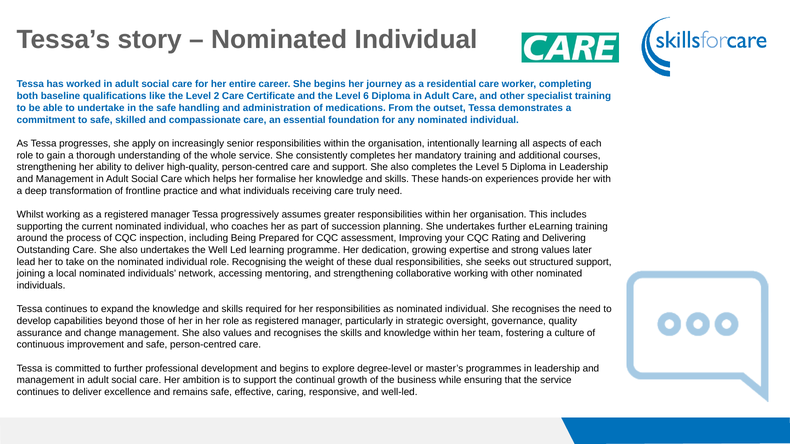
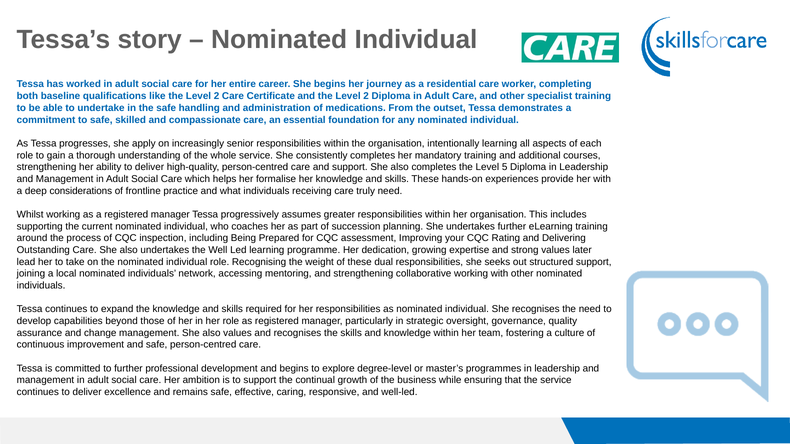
and the Level 6: 6 -> 2
transformation: transformation -> considerations
